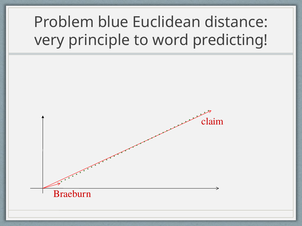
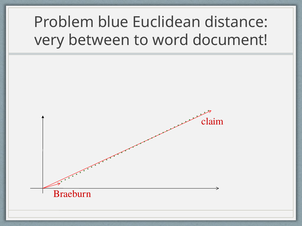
principle: principle -> between
predicting: predicting -> document
